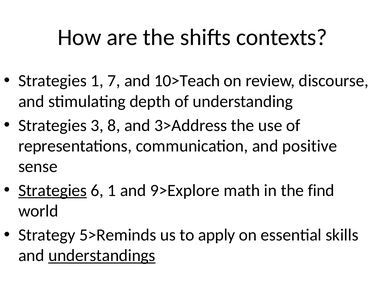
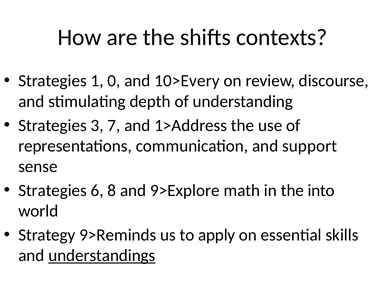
7: 7 -> 0
10>Teach: 10>Teach -> 10>Every
8: 8 -> 7
3>Address: 3>Address -> 1>Address
positive: positive -> support
Strategies at (53, 190) underline: present -> none
6 1: 1 -> 8
find: find -> into
5>Reminds: 5>Reminds -> 9>Reminds
